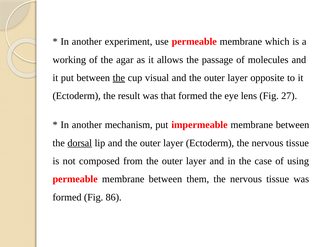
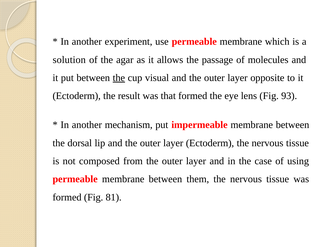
working: working -> solution
27: 27 -> 93
dorsal underline: present -> none
86: 86 -> 81
